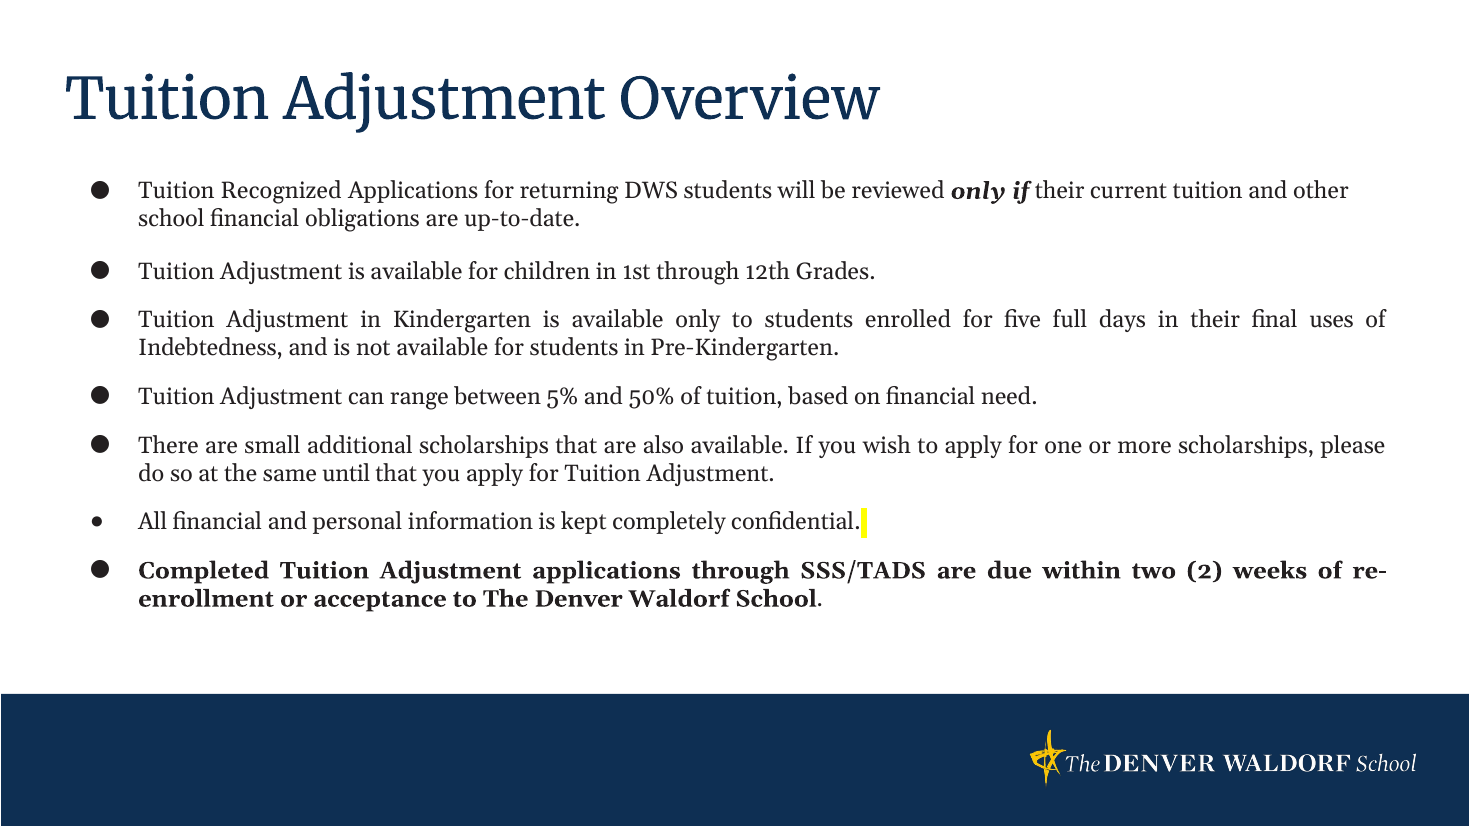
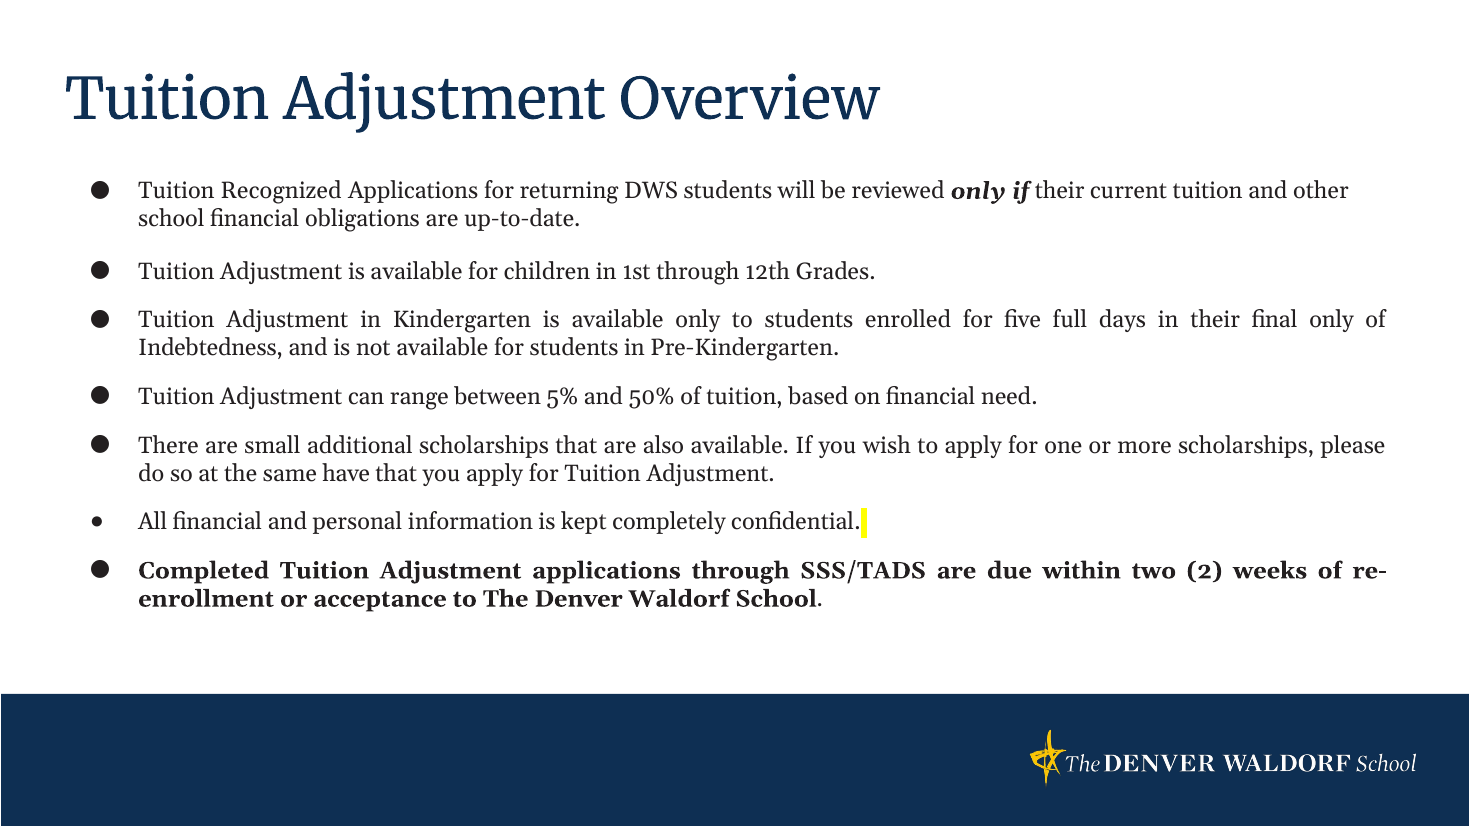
final uses: uses -> only
until: until -> have
